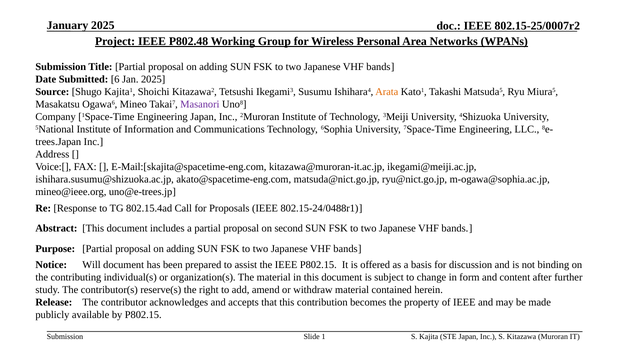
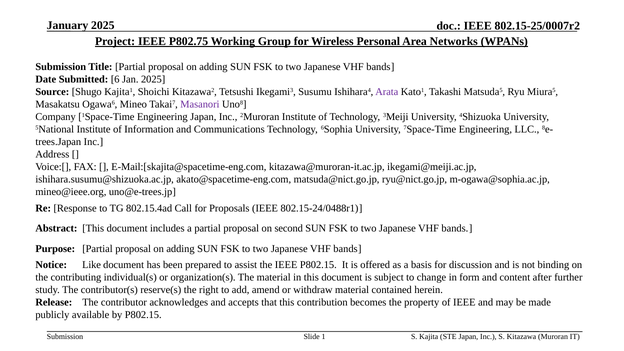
P802.48: P802.48 -> P802.75
Arata colour: orange -> purple
Will: Will -> Like
